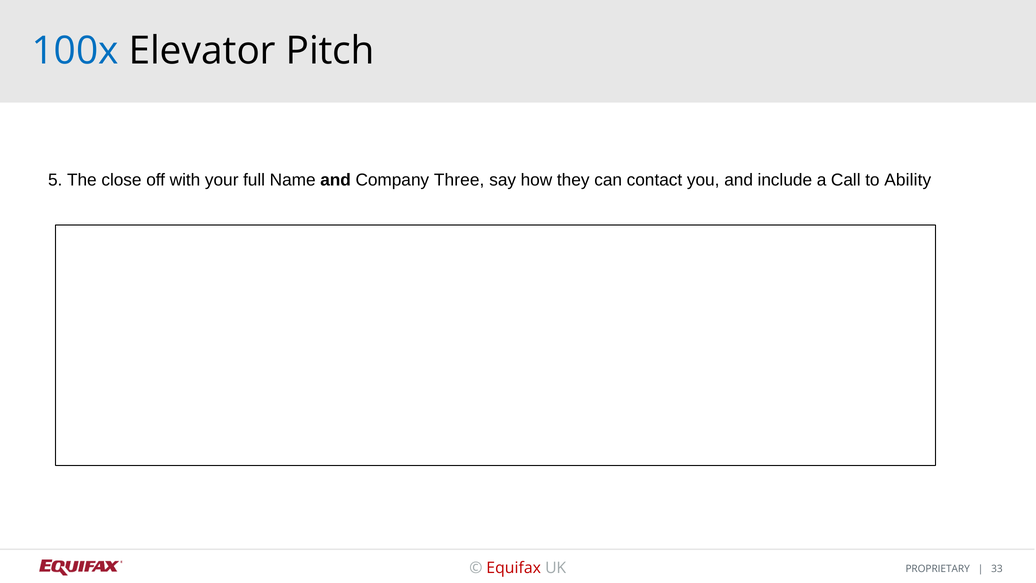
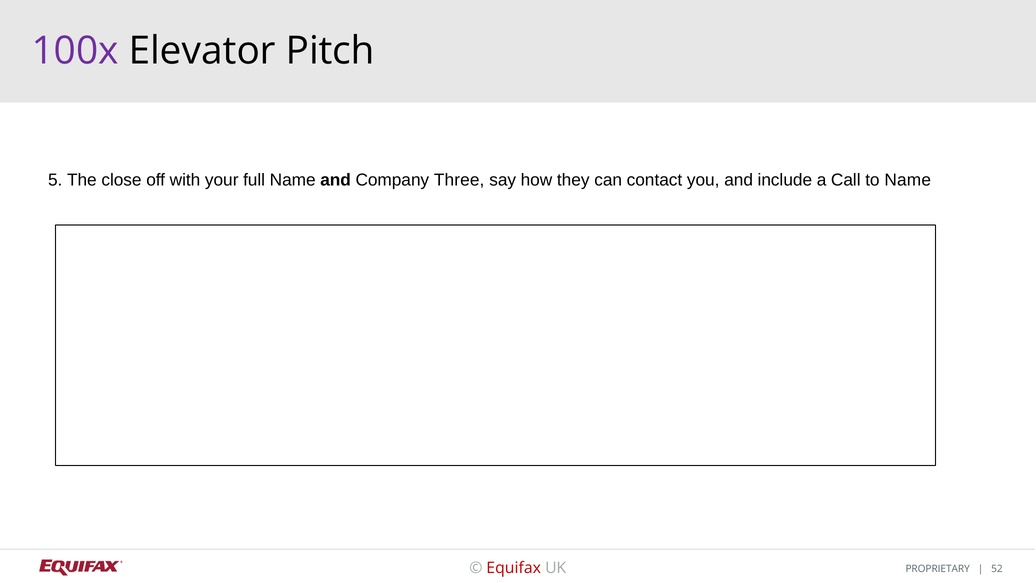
100x colour: blue -> purple
to Ability: Ability -> Name
33: 33 -> 52
